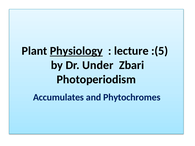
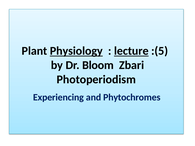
lecture underline: none -> present
Under: Under -> Bloom
Accumulates: Accumulates -> Experiencing
